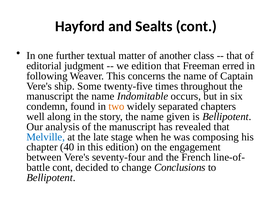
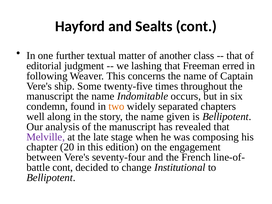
we edition: edition -> lashing
Melville colour: blue -> purple
40: 40 -> 20
Conclusions: Conclusions -> Institutional
